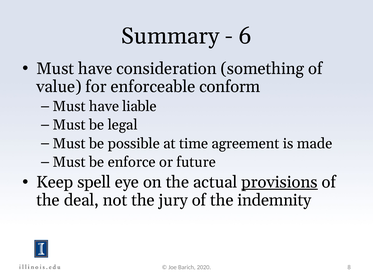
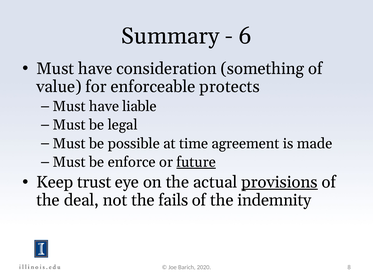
conform: conform -> protects
future underline: none -> present
spell: spell -> trust
jury: jury -> fails
